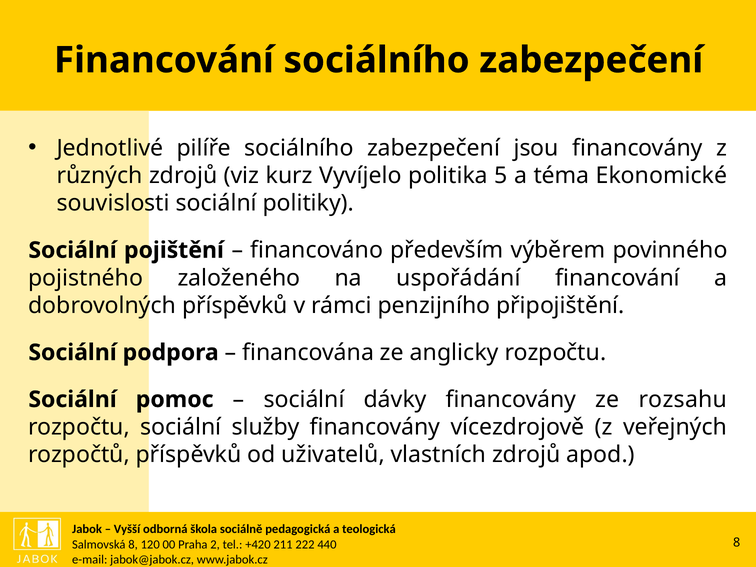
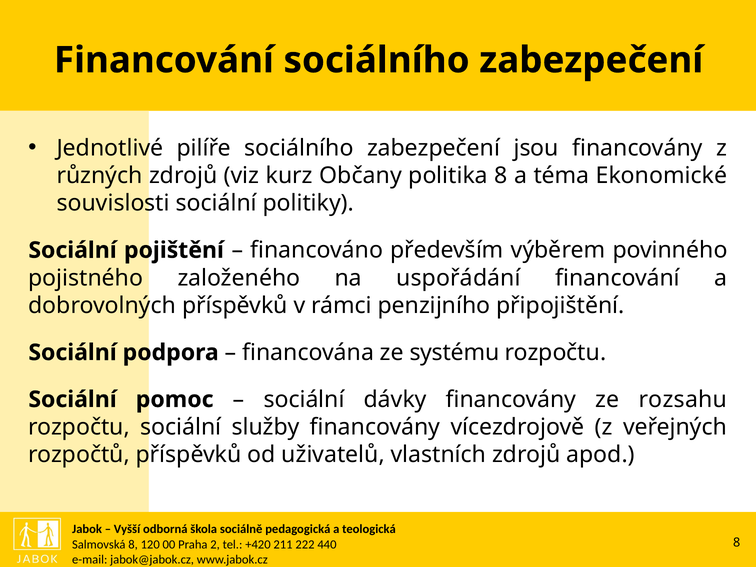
Vyvíjelo: Vyvíjelo -> Občany
politika 5: 5 -> 8
anglicky: anglicky -> systému
